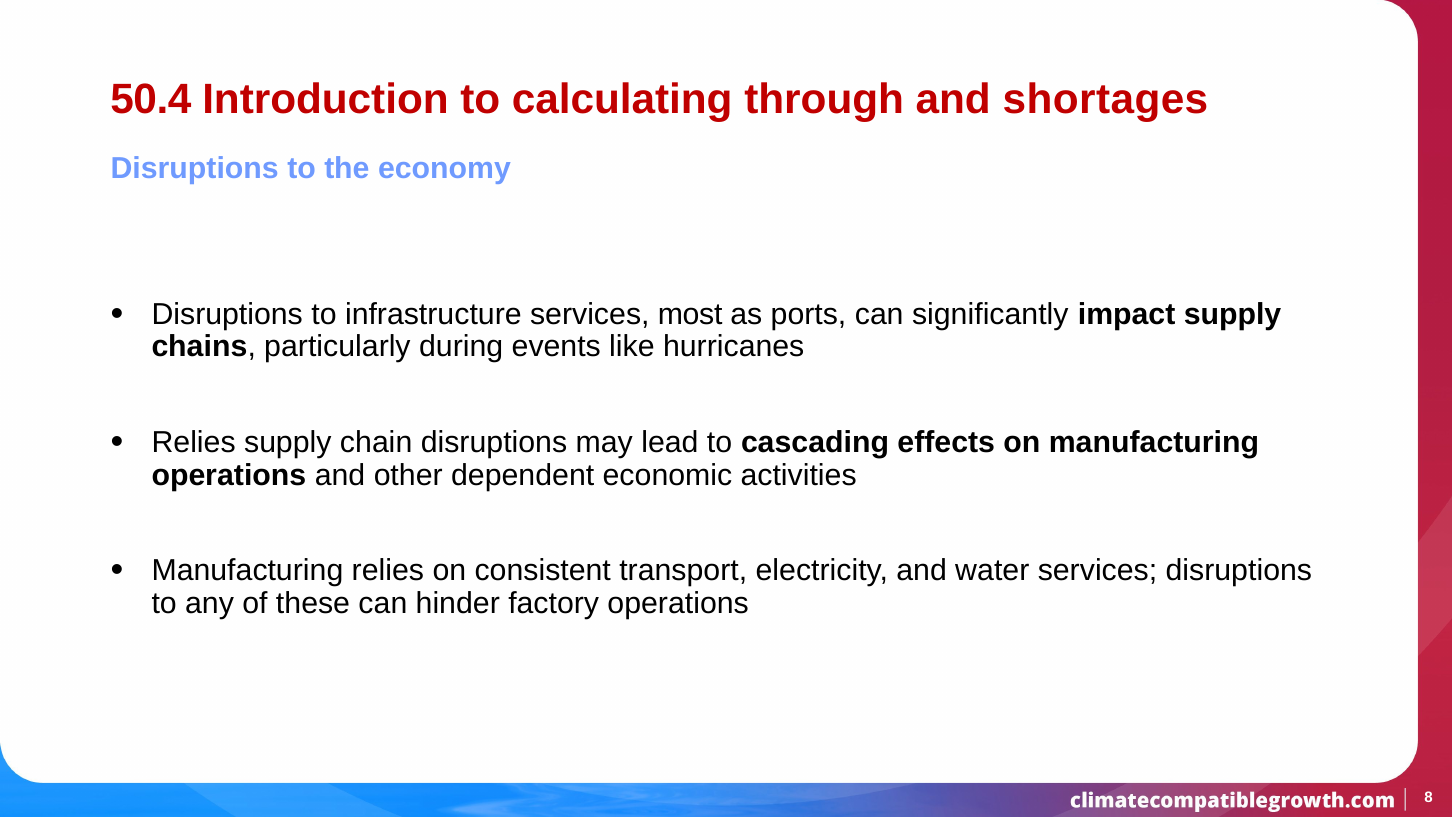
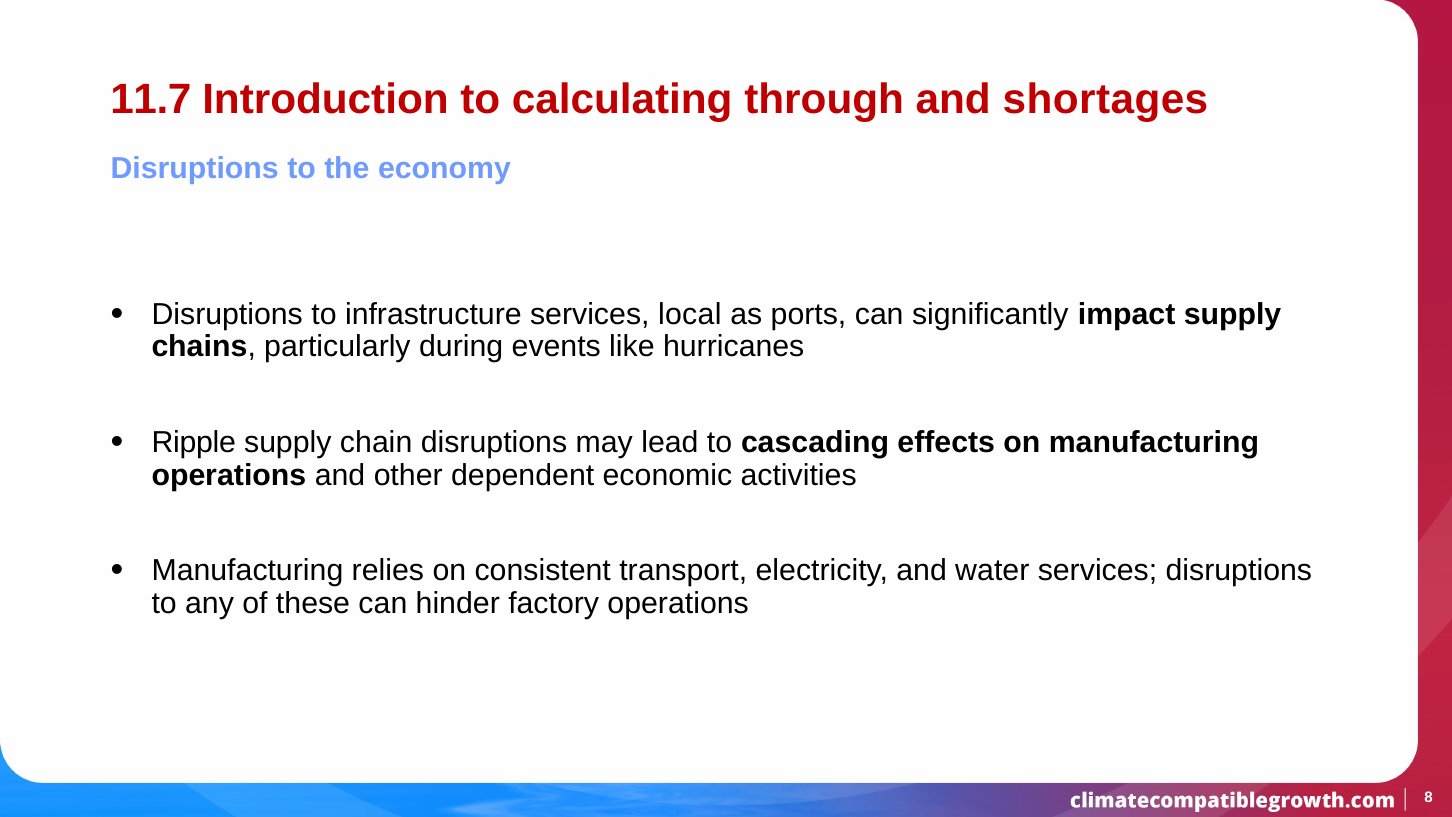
50.4: 50.4 -> 11.7
most: most -> local
Relies at (194, 442): Relies -> Ripple
